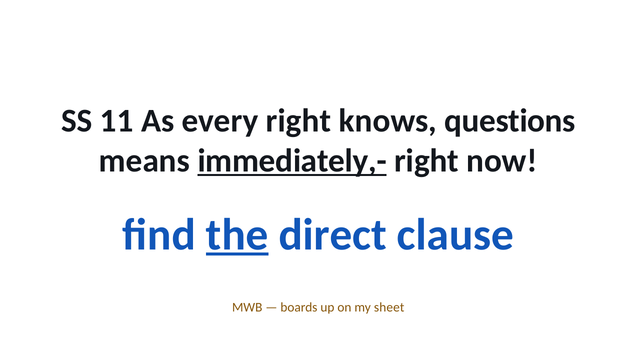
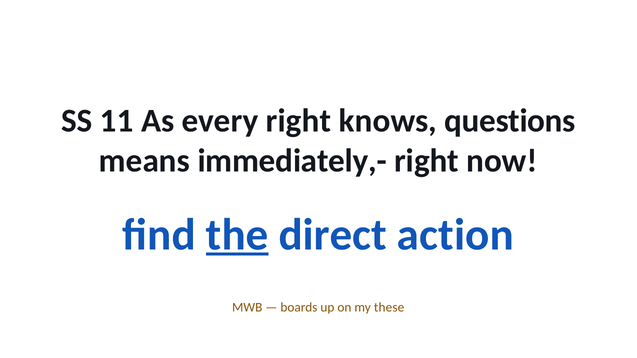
immediately,- underline: present -> none
clause: clause -> action
sheet: sheet -> these
